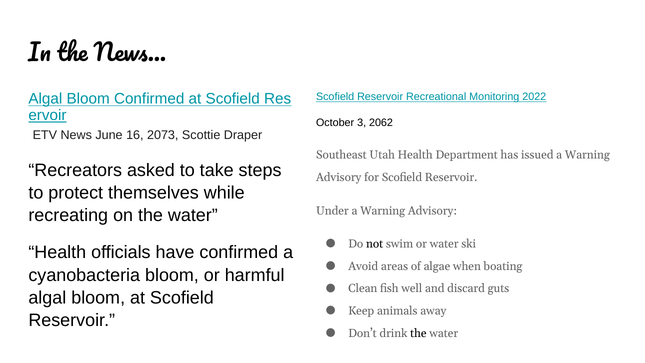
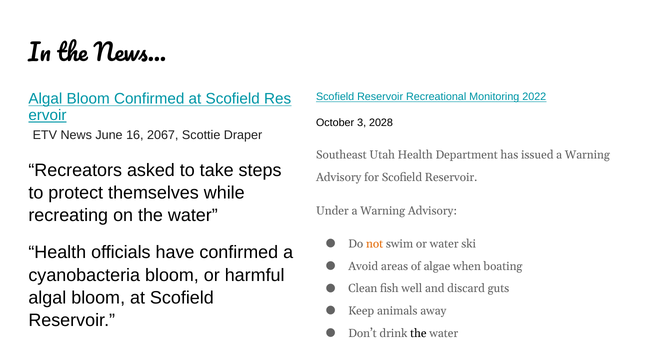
2062: 2062 -> 2028
2073: 2073 -> 2067
not colour: black -> orange
